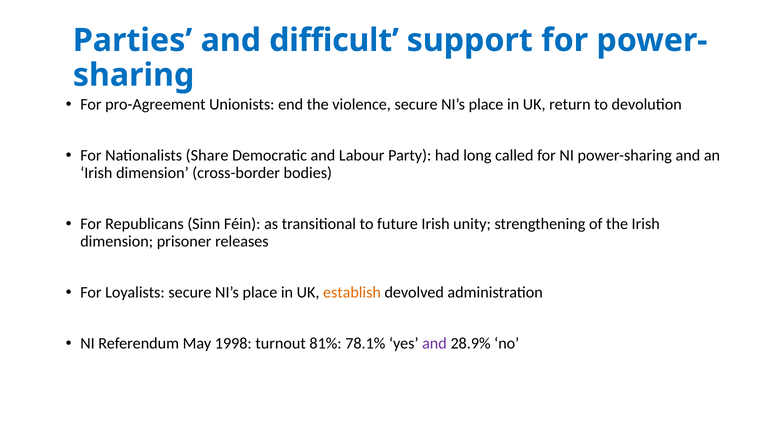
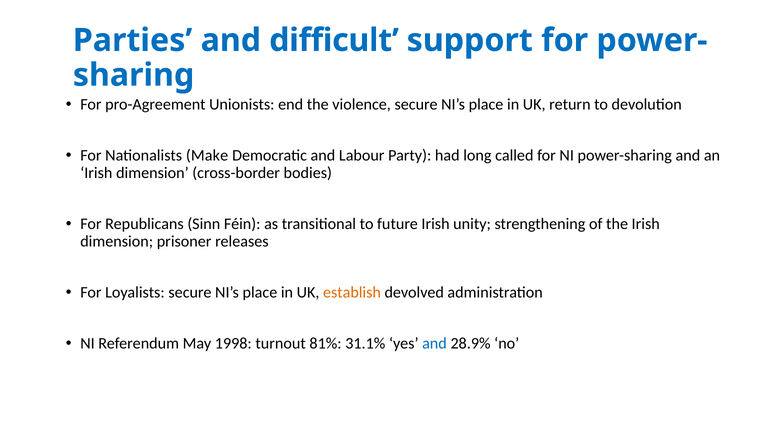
Share: Share -> Make
78.1%: 78.1% -> 31.1%
and at (434, 343) colour: purple -> blue
